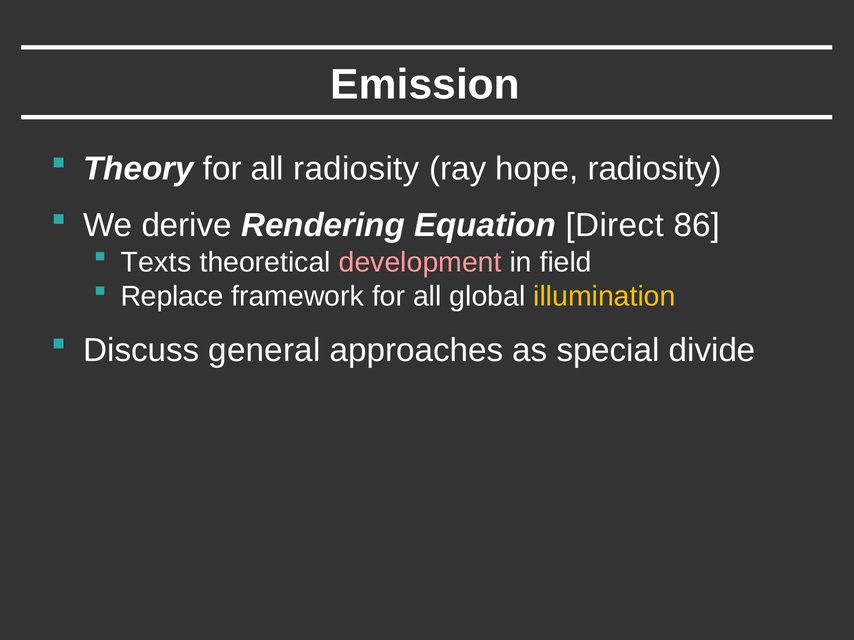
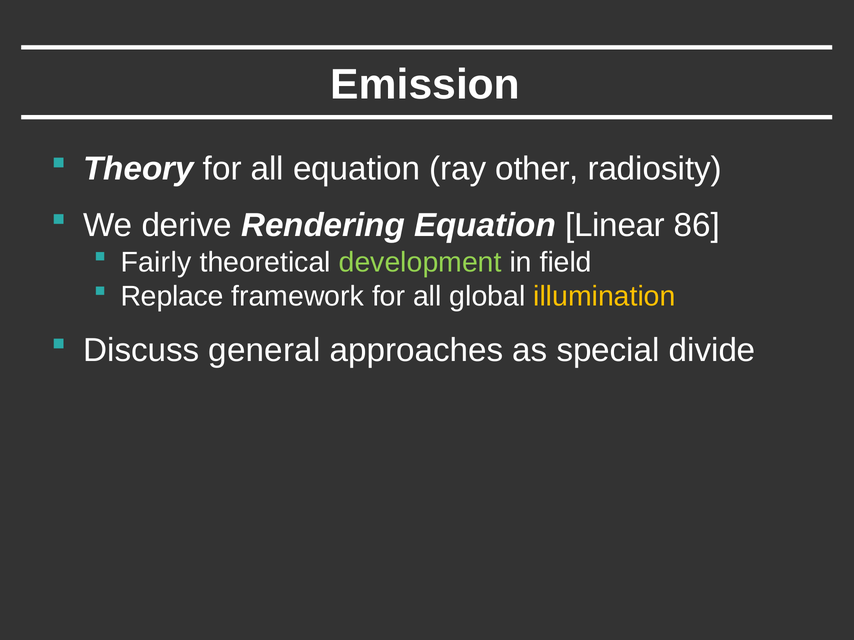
all radiosity: radiosity -> equation
hope: hope -> other
Direct: Direct -> Linear
Texts: Texts -> Fairly
development colour: pink -> light green
